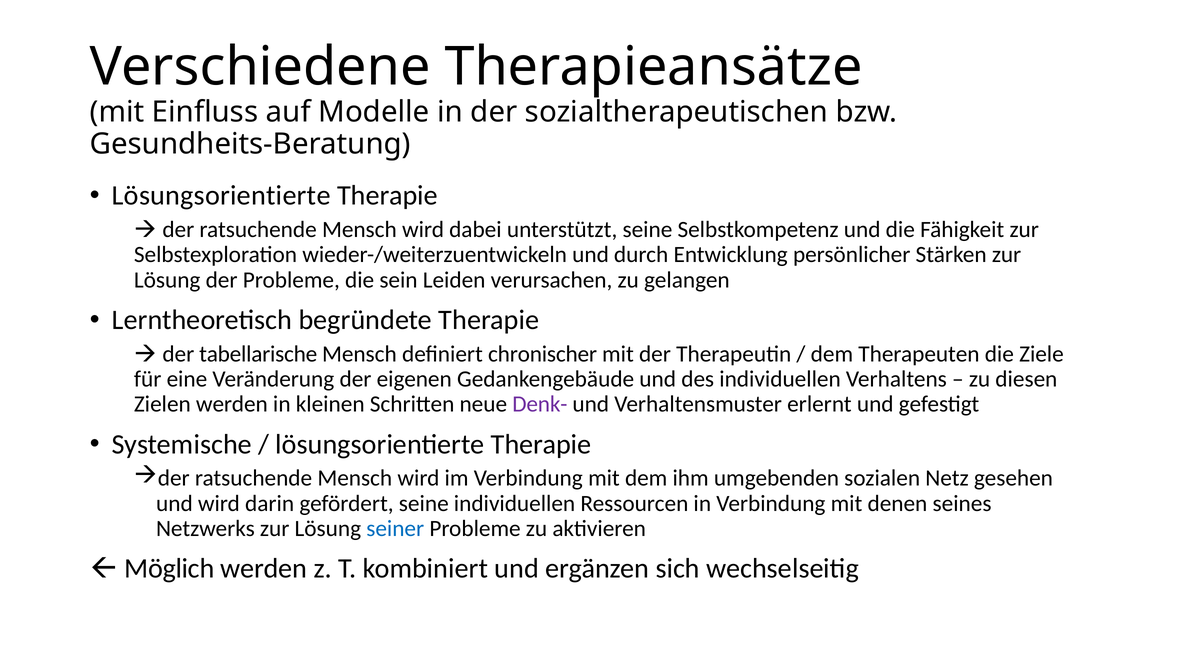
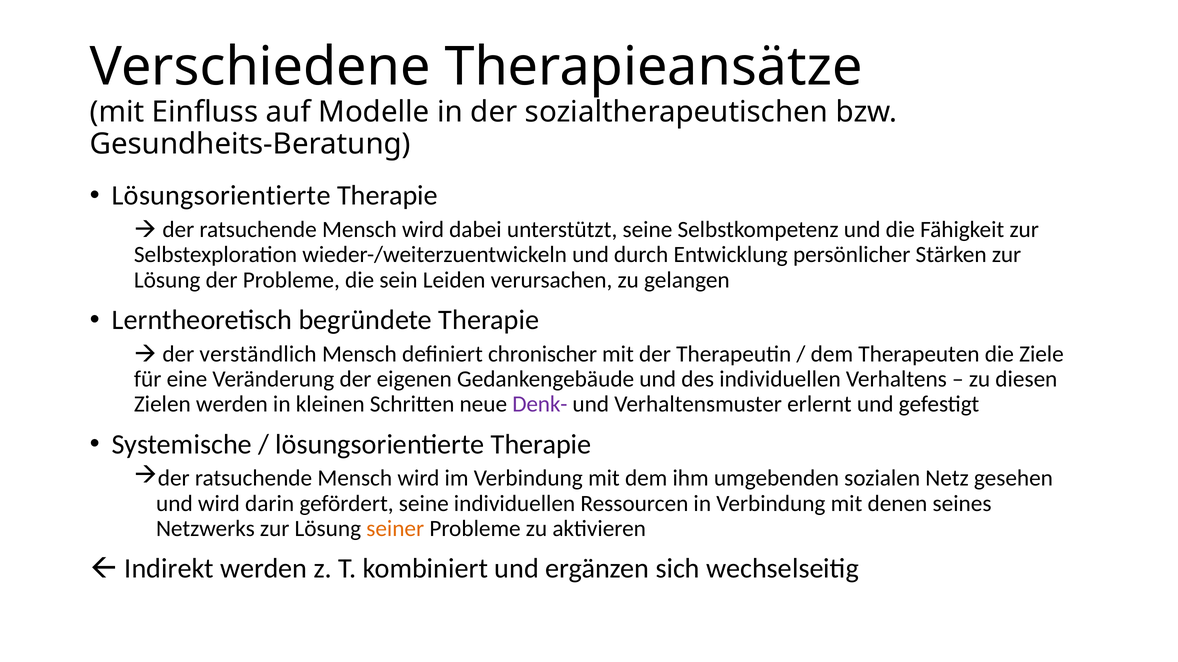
tabellarische: tabellarische -> verständlich
seiner colour: blue -> orange
Möglich: Möglich -> Indirekt
